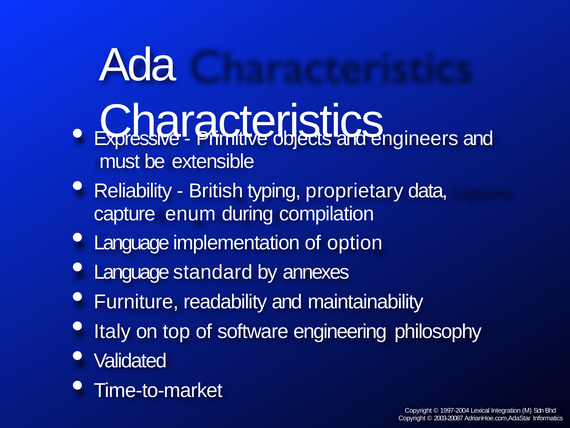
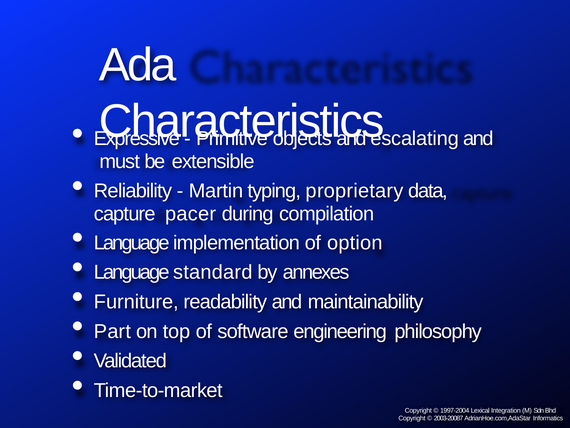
engineers: engineers -> escalating
British: British -> Martin
enum: enum -> pacer
Italy: Italy -> Part
